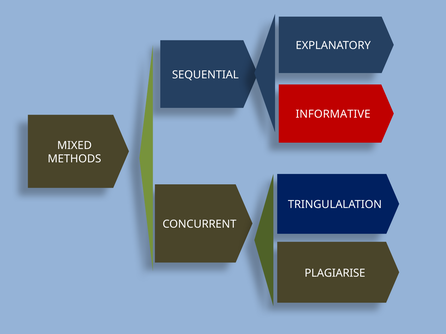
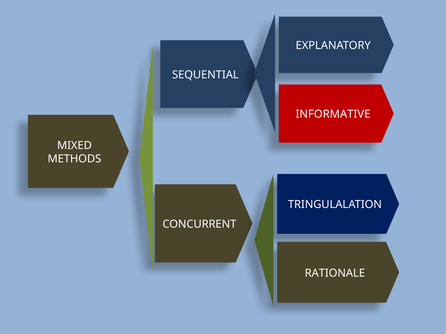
PLAGIARISE: PLAGIARISE -> RATIONALE
